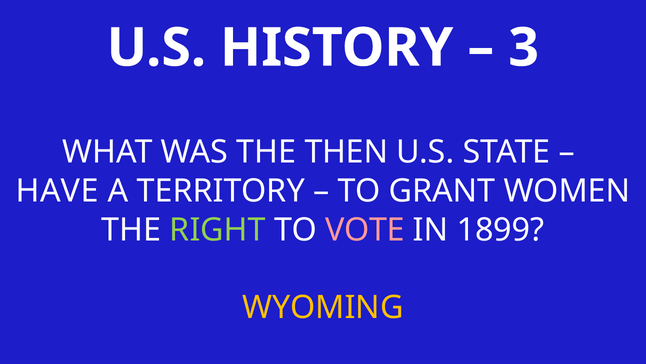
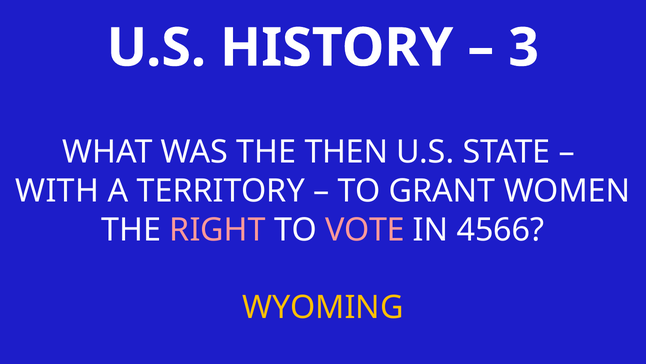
HAVE: HAVE -> WITH
RIGHT colour: light green -> pink
1899: 1899 -> 4566
